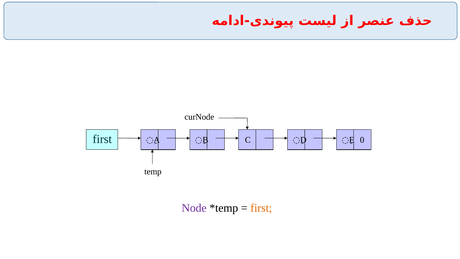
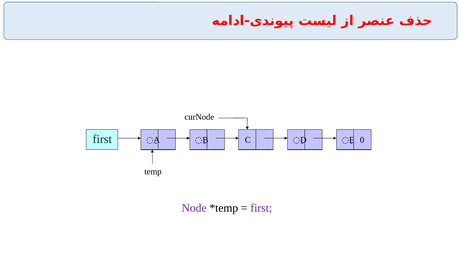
first at (261, 208) colour: orange -> purple
